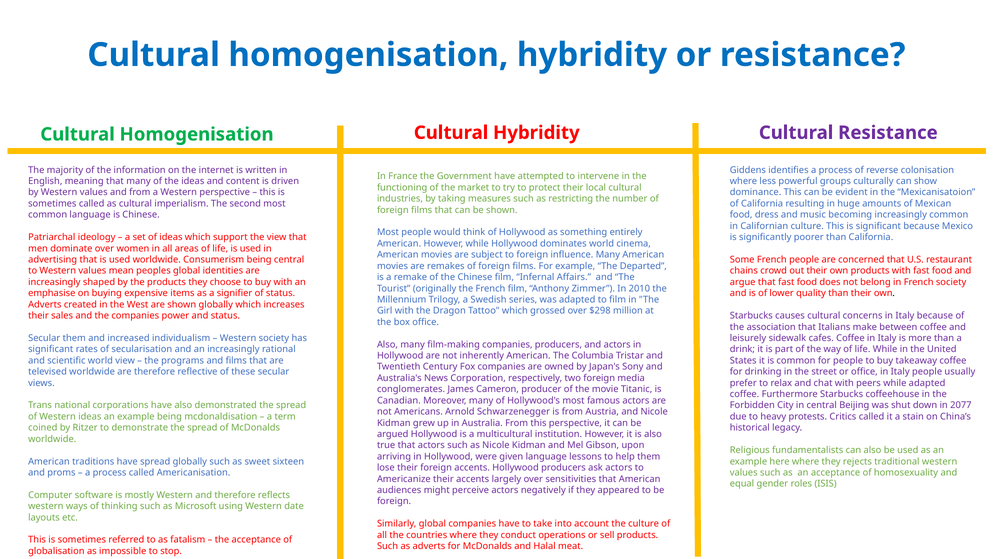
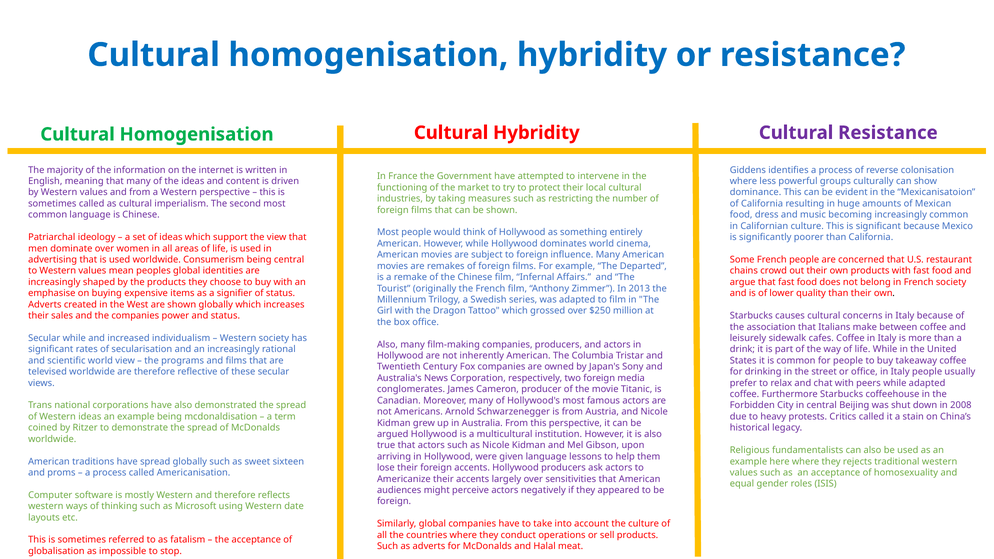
2010: 2010 -> 2013
$298: $298 -> $250
Secular them: them -> while
2077: 2077 -> 2008
